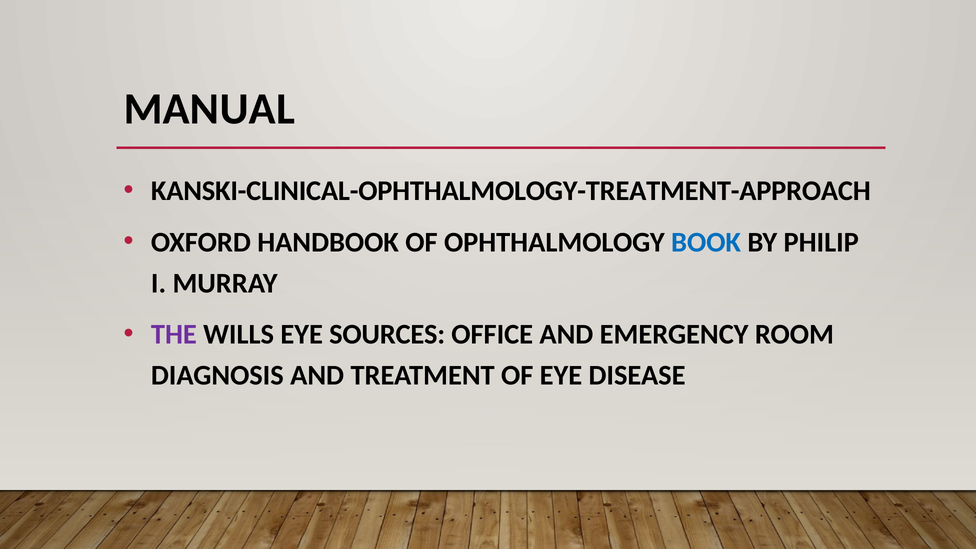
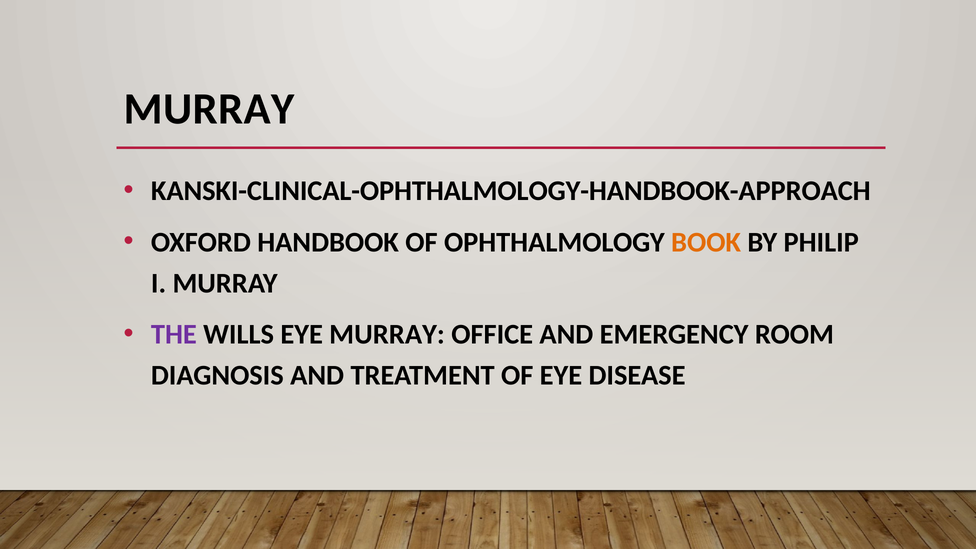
MANUAL at (209, 109): MANUAL -> MURRAY
KANSKI-CLINICAL-OPHTHALMOLOGY-TREATMENT-APPROACH: KANSKI-CLINICAL-OPHTHALMOLOGY-TREATMENT-APPROACH -> KANSKI-CLINICAL-OPHTHALMOLOGY-HANDBOOK-APPROACH
BOOK colour: blue -> orange
EYE SOURCES: SOURCES -> MURRAY
